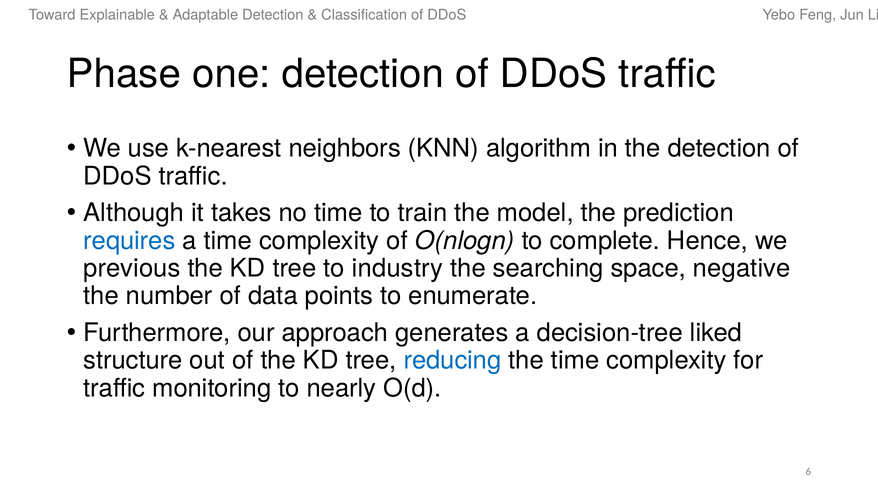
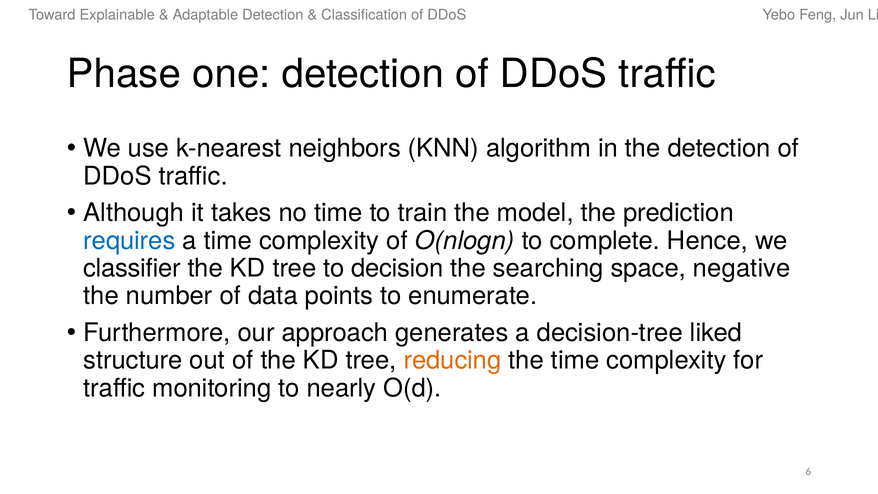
previous: previous -> classiﬁer
industry: industry -> decision
reducing colour: blue -> orange
